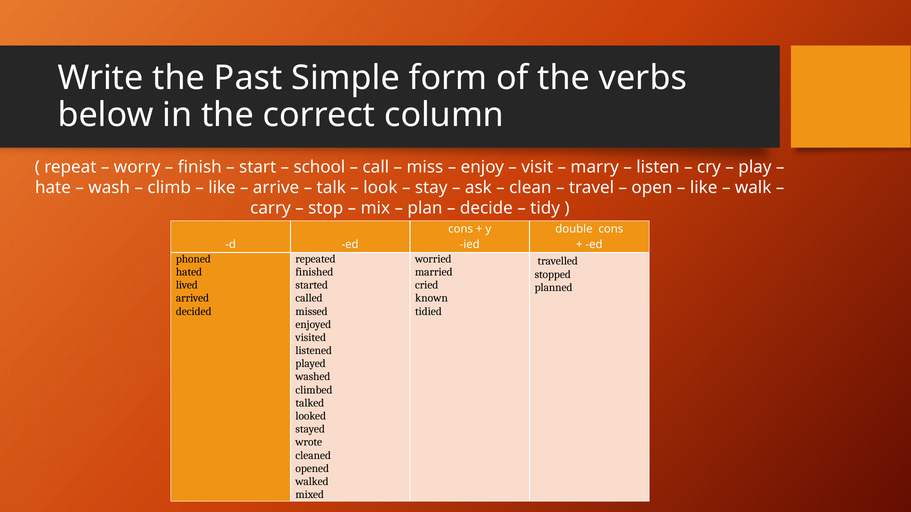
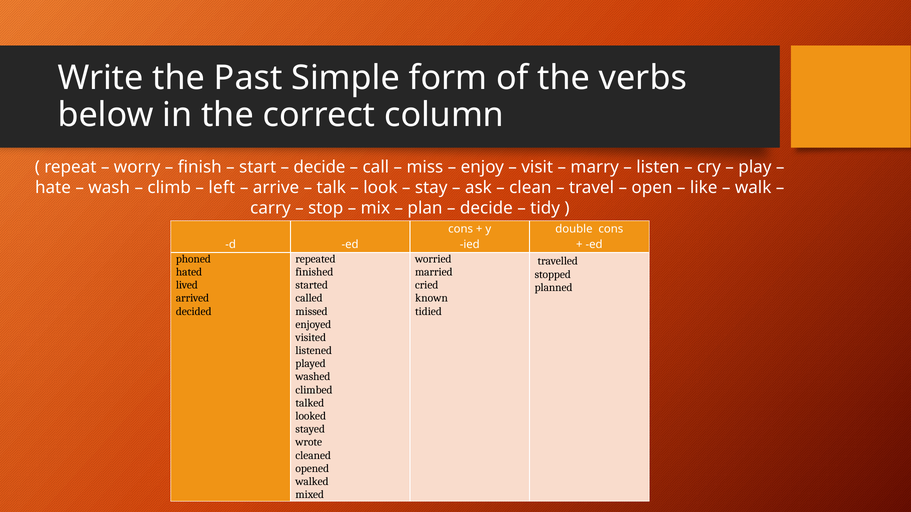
school at (319, 167): school -> decide
like at (222, 188): like -> left
